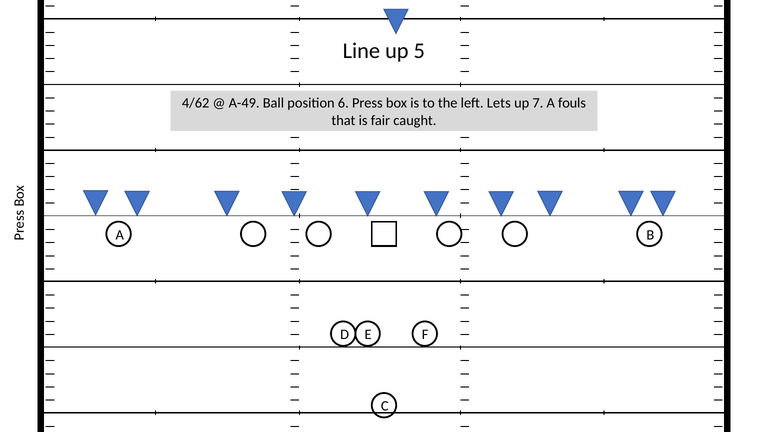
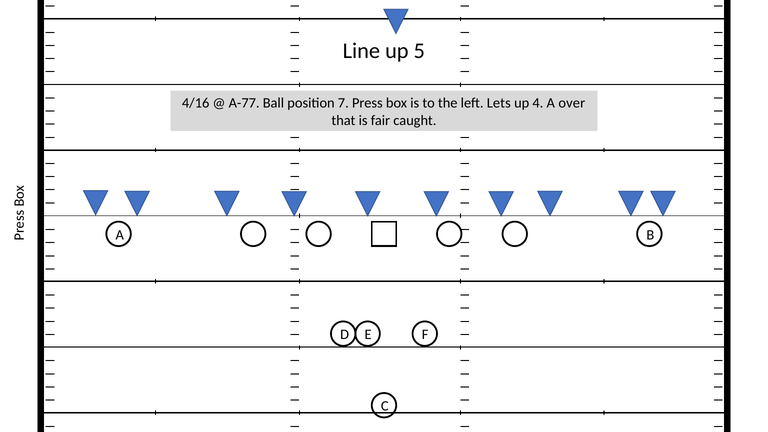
4/62: 4/62 -> 4/16
A-49: A-49 -> A-77
6: 6 -> 7
7: 7 -> 4
fouls: fouls -> over
